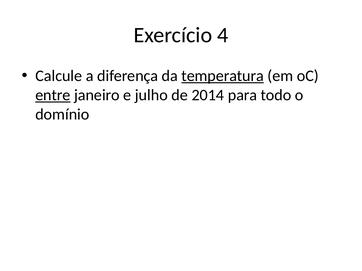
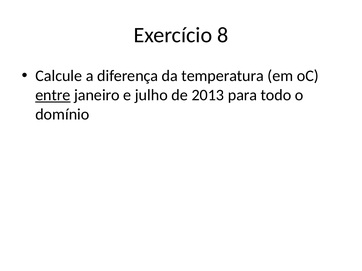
4: 4 -> 8
temperatura underline: present -> none
2014: 2014 -> 2013
